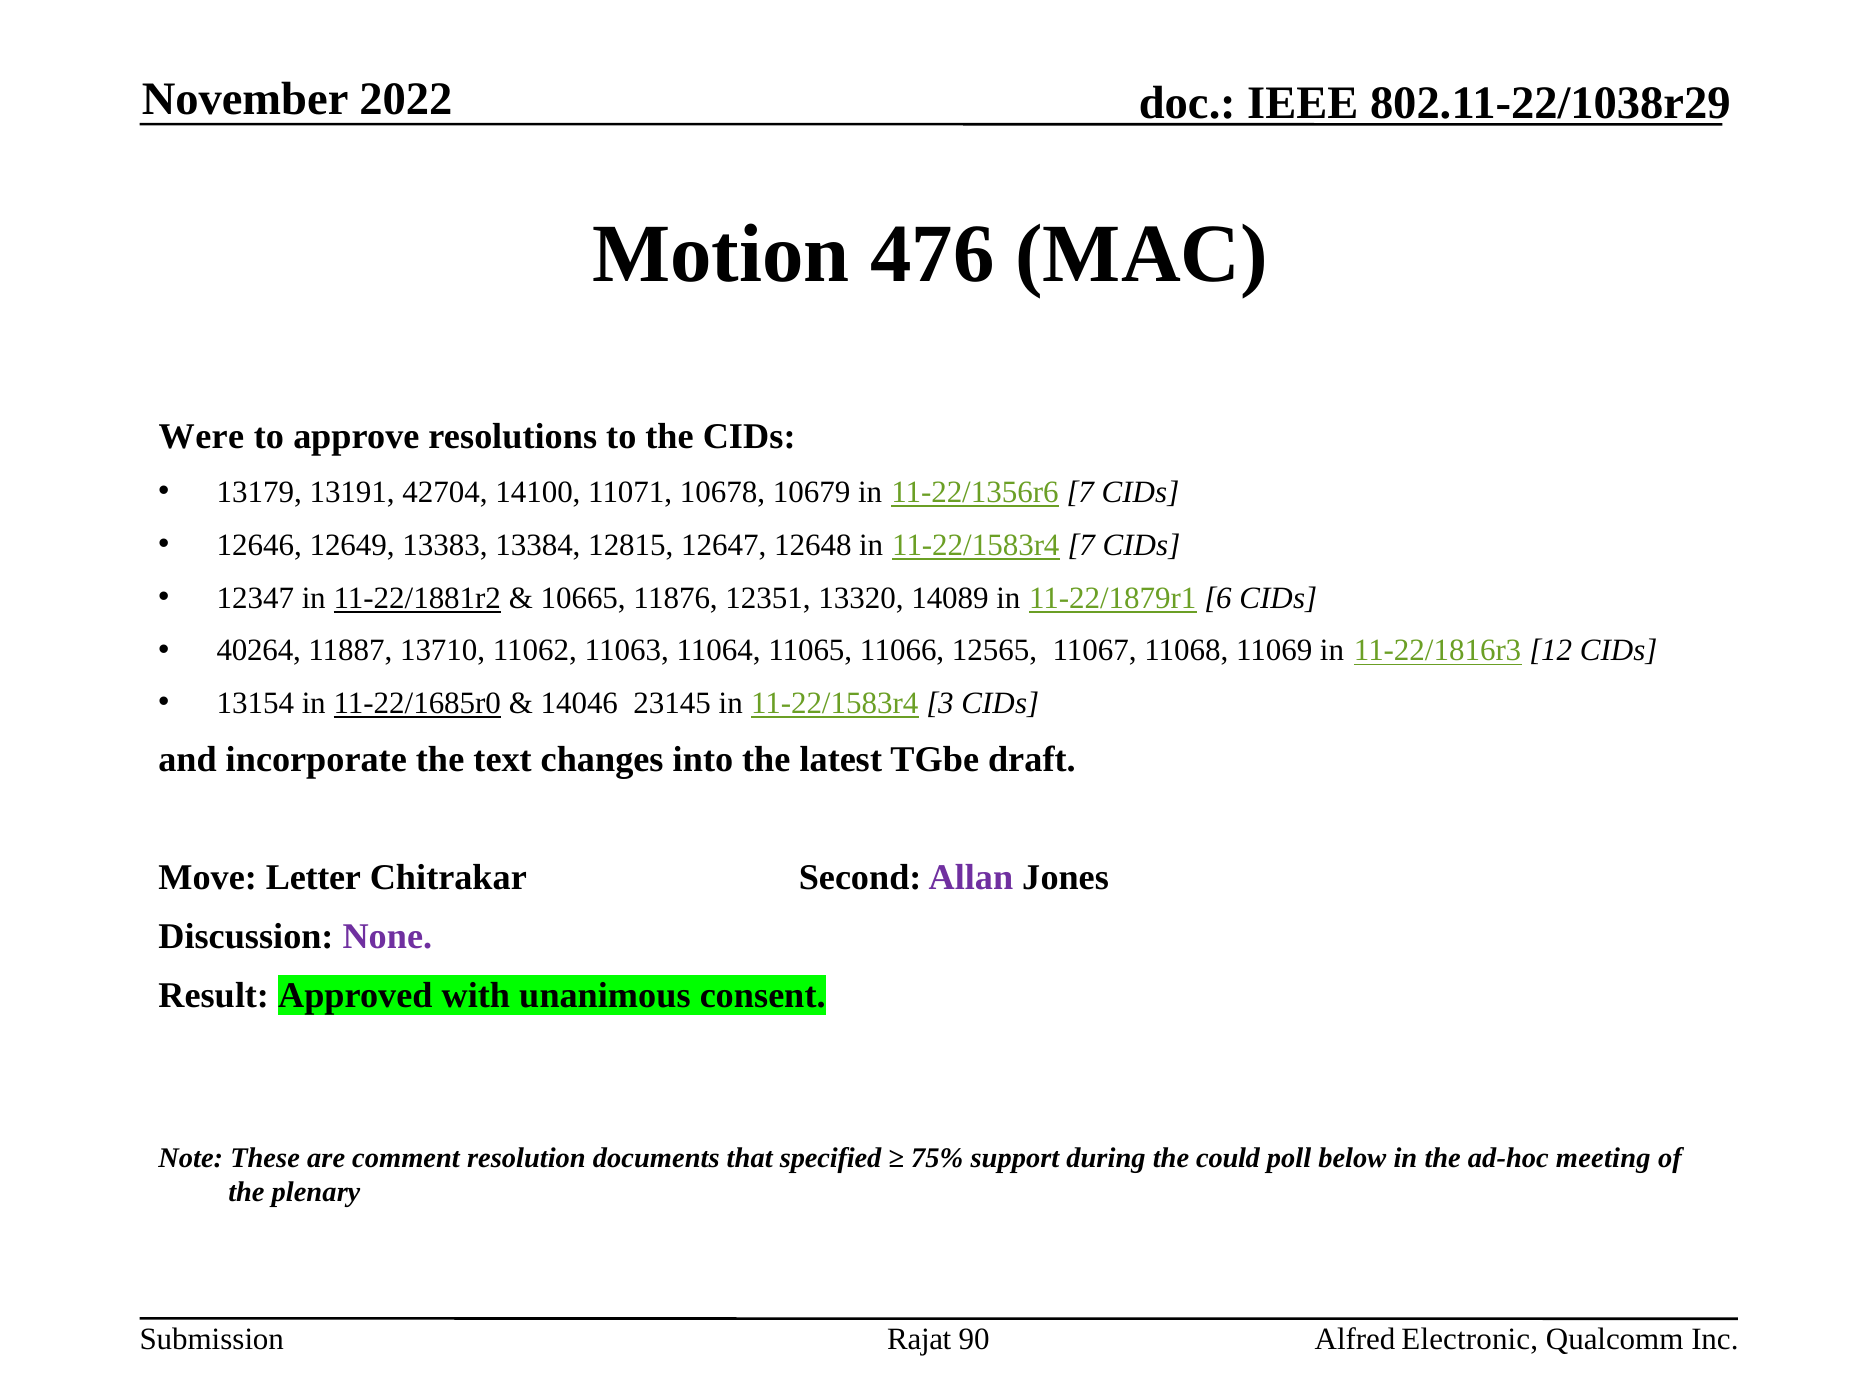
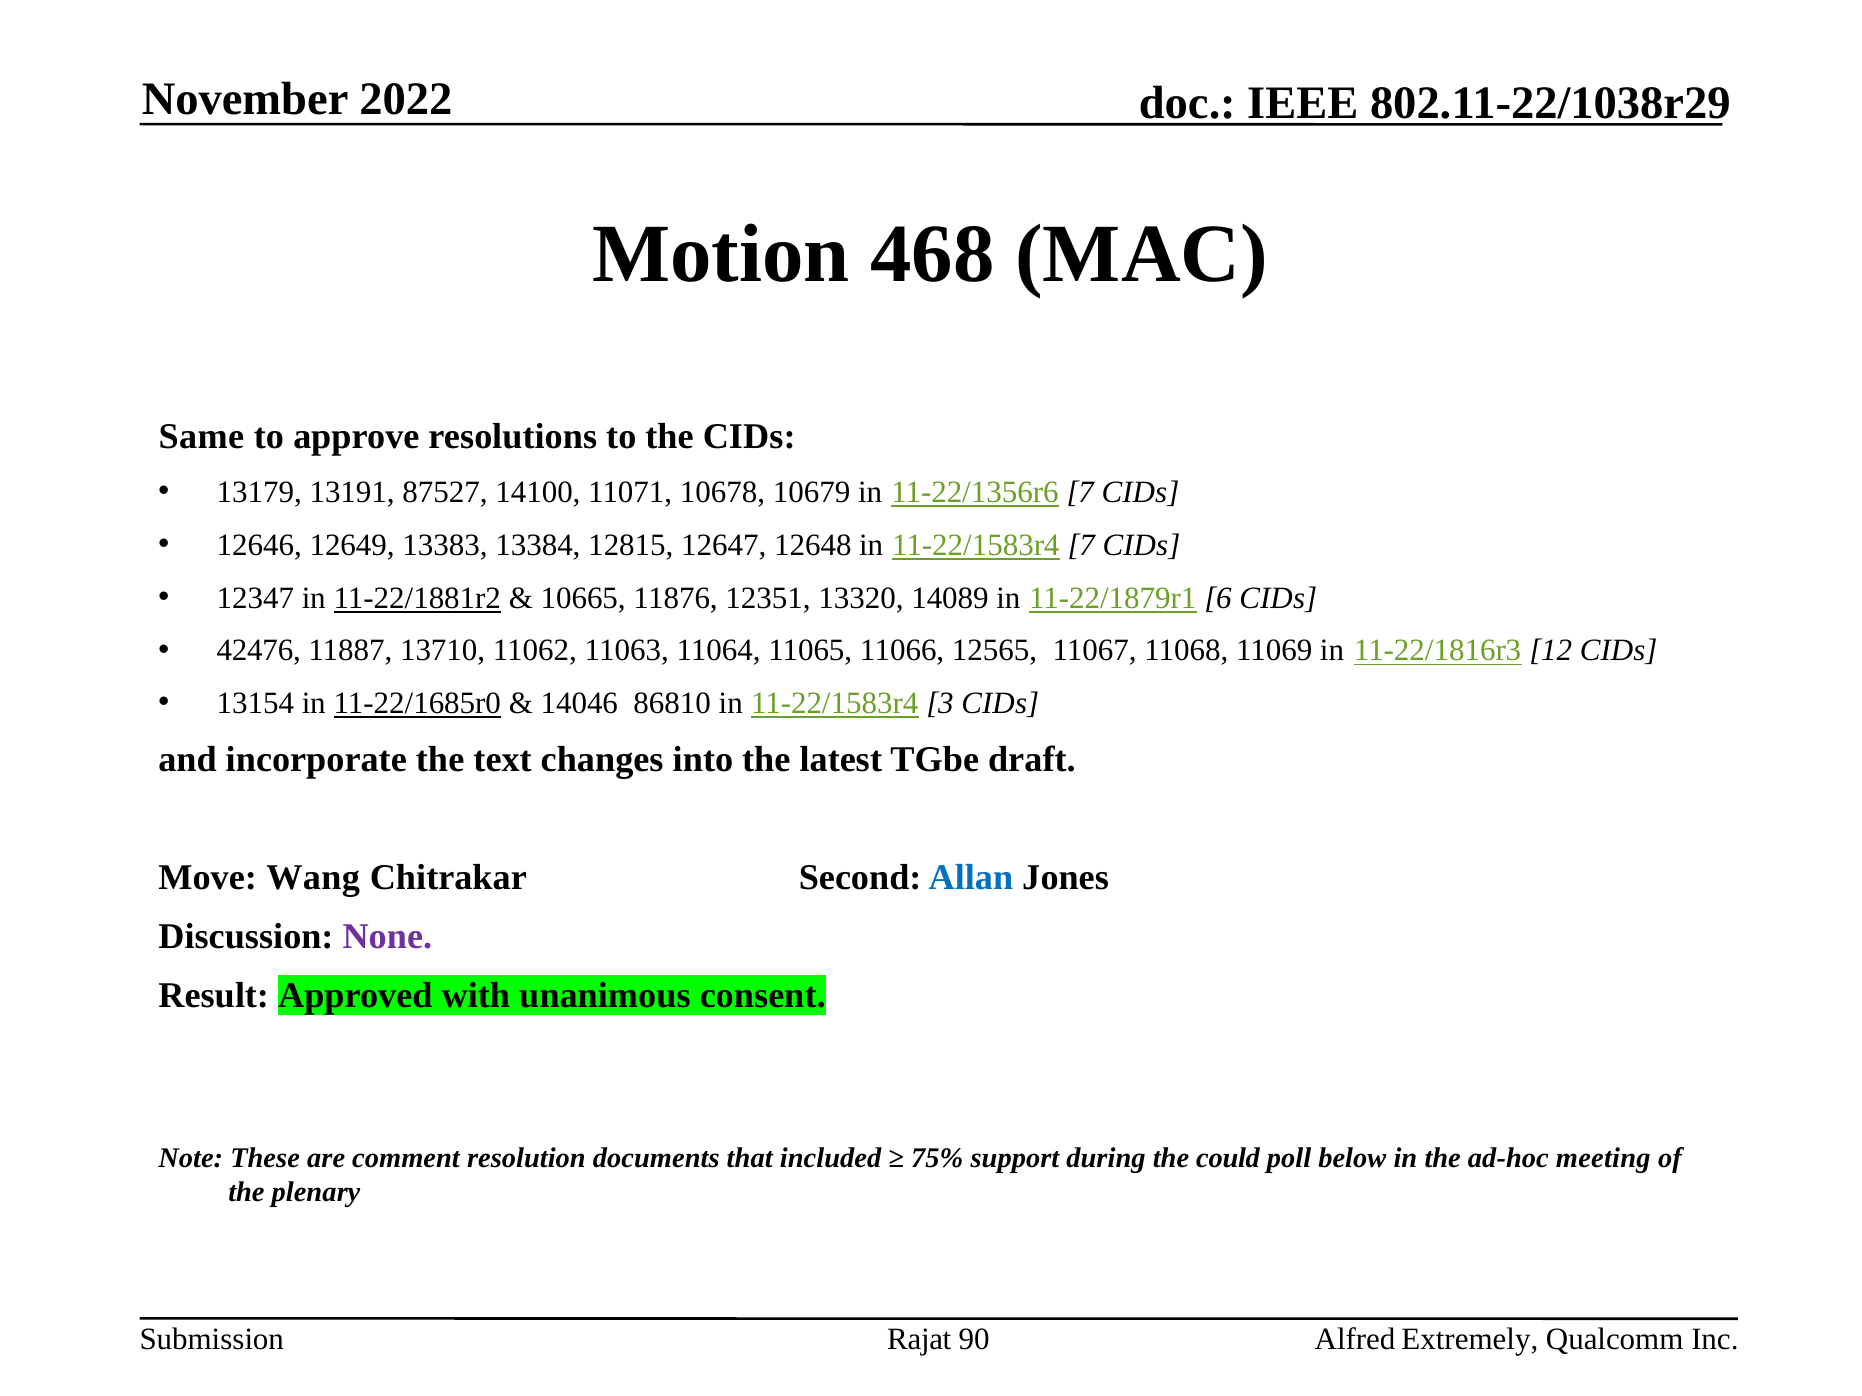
476: 476 -> 468
Were: Were -> Same
42704: 42704 -> 87527
40264: 40264 -> 42476
23145: 23145 -> 86810
Letter: Letter -> Wang
Allan colour: purple -> blue
specified: specified -> included
Electronic: Electronic -> Extremely
